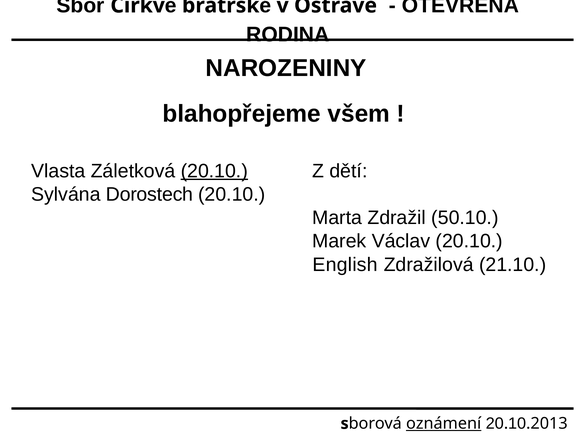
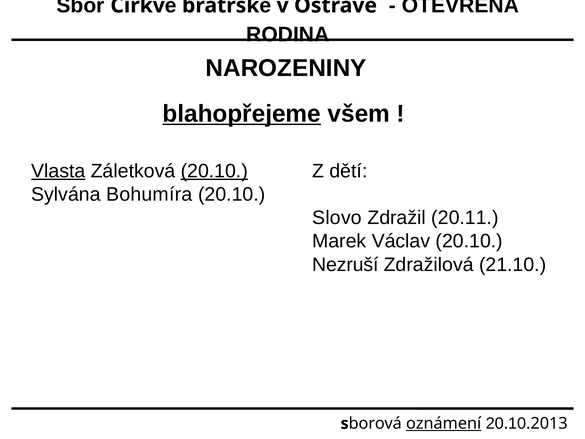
blahopřejeme underline: none -> present
Vlasta underline: none -> present
Dorostech: Dorostech -> Bohumíra
Marta: Marta -> Slovo
50.10: 50.10 -> 20.11
English: English -> Nezruší
